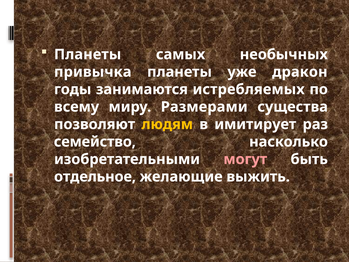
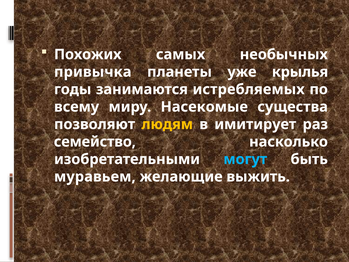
Планеты at (88, 54): Планеты -> Похожих
дракон: дракон -> крылья
Размерами: Размерами -> Насекомые
могут colour: pink -> light blue
отдельное: отдельное -> муравьем
